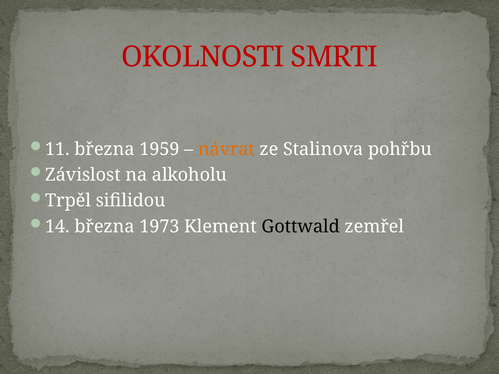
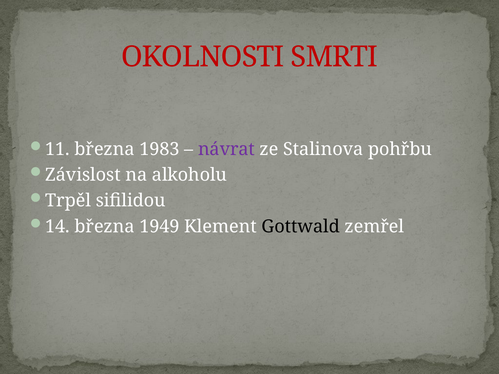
1959: 1959 -> 1983
návrat colour: orange -> purple
1973: 1973 -> 1949
